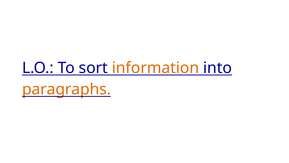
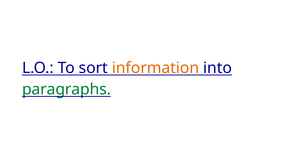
paragraphs colour: orange -> green
